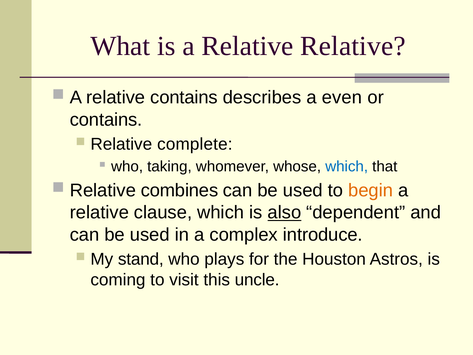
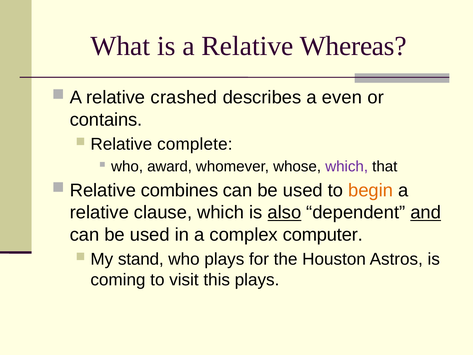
Relative Relative: Relative -> Whereas
relative contains: contains -> crashed
taking: taking -> award
which at (347, 166) colour: blue -> purple
and underline: none -> present
introduce: introduce -> computer
this uncle: uncle -> plays
